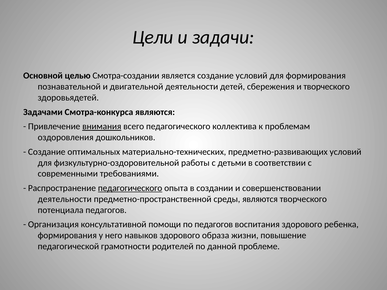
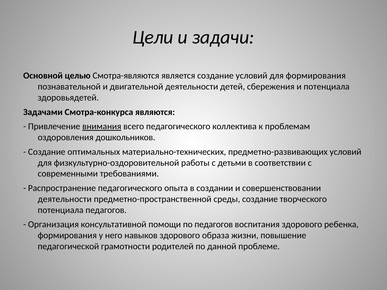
Смотра-создании: Смотра-создании -> Смотра-являются
и творческого: творческого -> потенциала
педагогического at (130, 188) underline: present -> none
среды являются: являются -> создание
